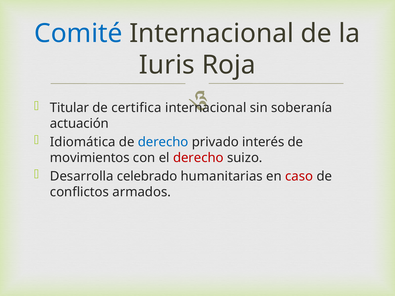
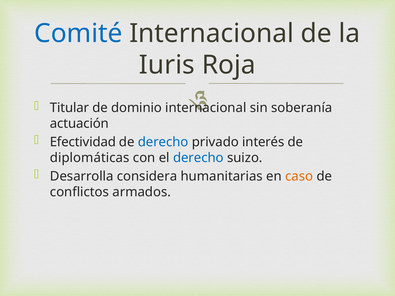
certifica: certifica -> dominio
Idiomática: Idiomática -> Efectividad
movimientos: movimientos -> diplomáticas
derecho at (198, 158) colour: red -> blue
celebrado: celebrado -> considera
caso colour: red -> orange
